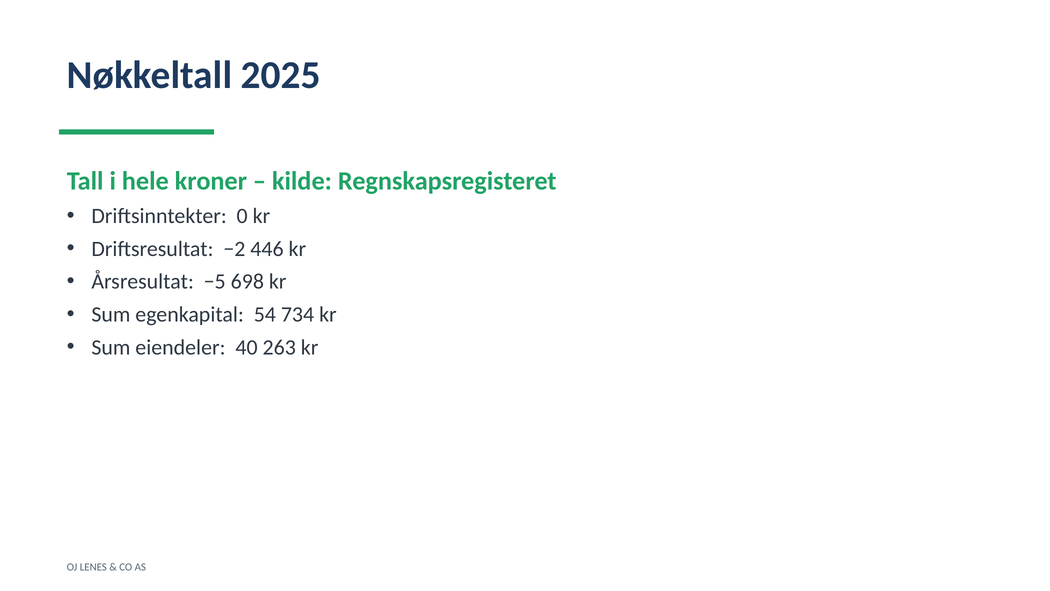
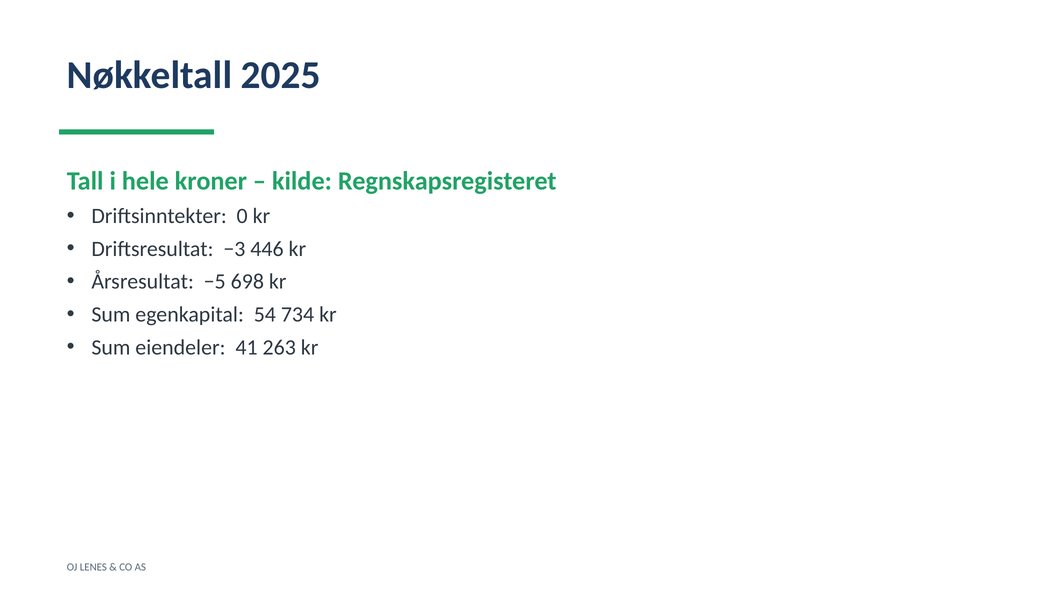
−2: −2 -> −3
40: 40 -> 41
